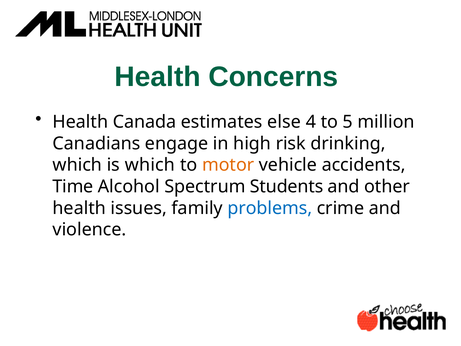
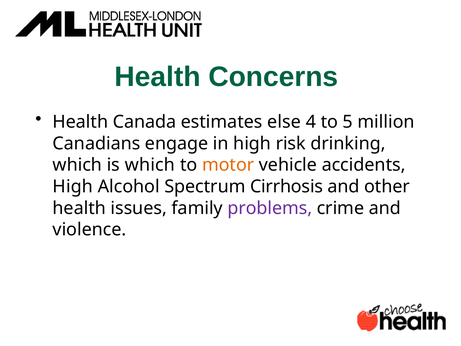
Time at (73, 186): Time -> High
Students: Students -> Cirrhosis
problems colour: blue -> purple
